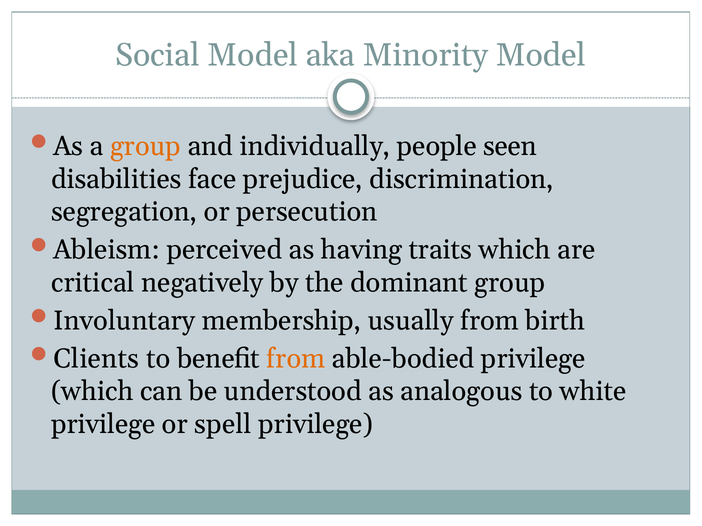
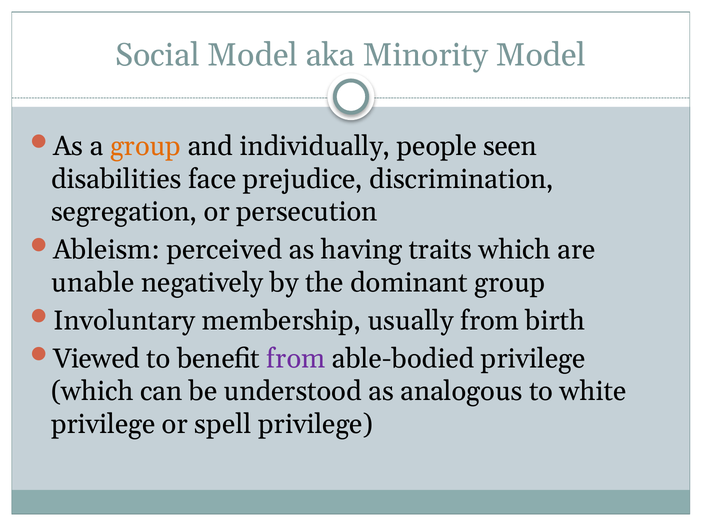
critical: critical -> unable
Clients: Clients -> Viewed
from at (296, 359) colour: orange -> purple
